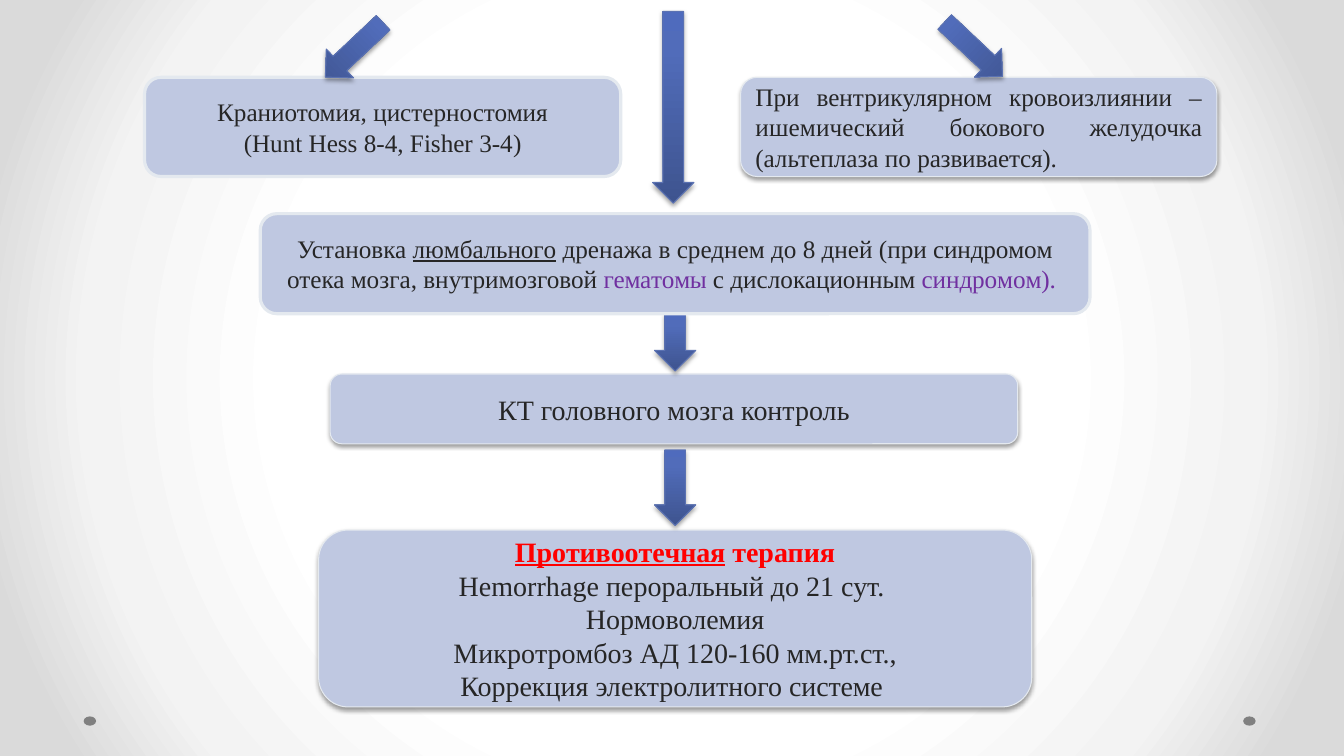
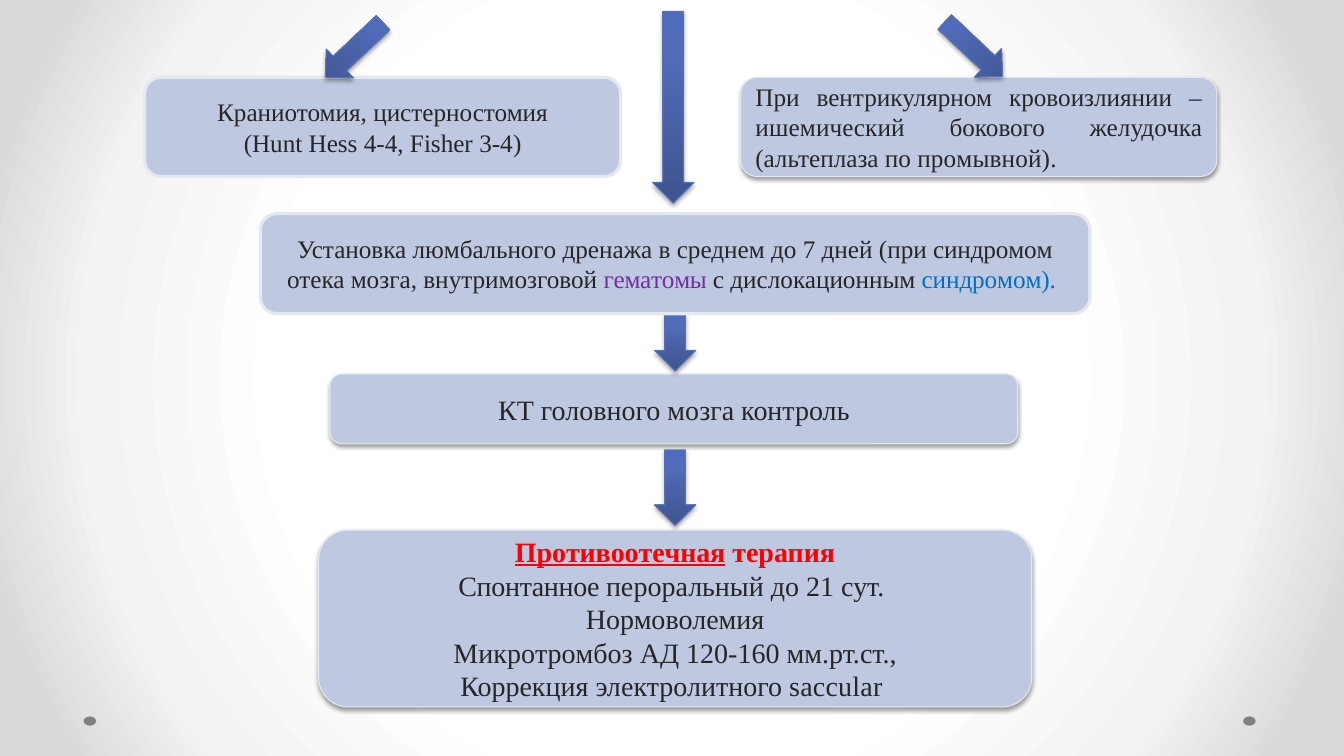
8-4: 8-4 -> 4-4
развивается: развивается -> промывной
люмбального underline: present -> none
8: 8 -> 7
синдромом at (989, 281) colour: purple -> blue
Hemorrhage: Hemorrhage -> Спонтанное
системе: системе -> saccular
